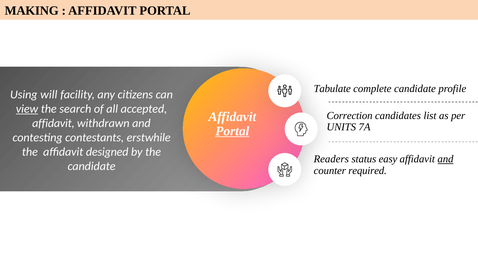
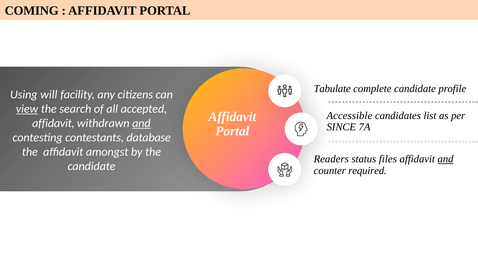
MAKING: MAKING -> COMING
Correction: Correction -> Accessible
and at (141, 123) underline: none -> present
UNITS: UNITS -> SINCE
Portal at (232, 131) underline: present -> none
erstwhile: erstwhile -> database
designed: designed -> amongst
easy: easy -> files
